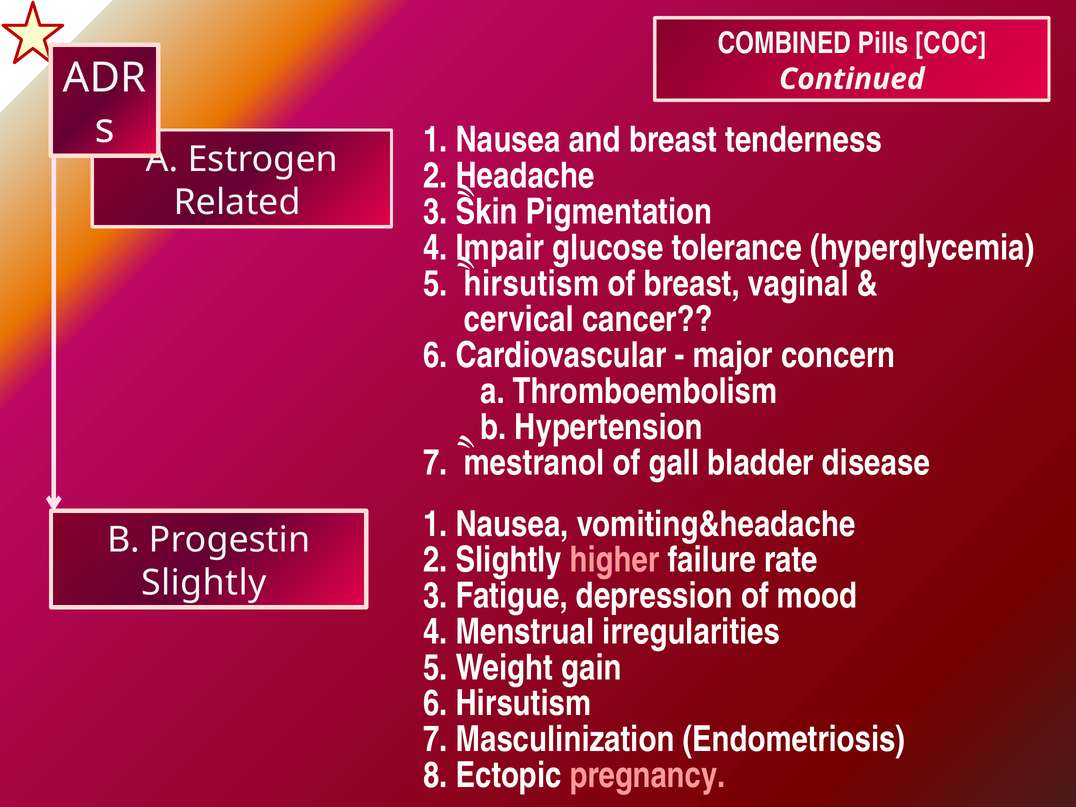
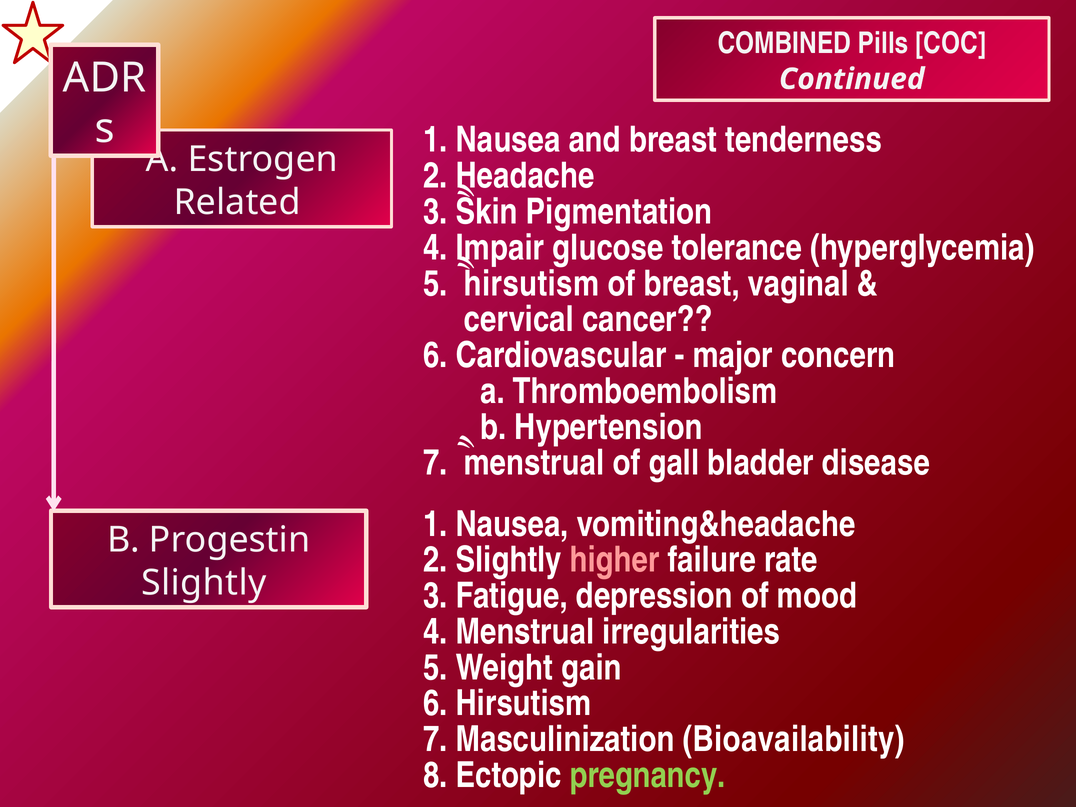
mestranol at (534, 463): mestranol -> menstrual
Endometriosis: Endometriosis -> Bioavailability
pregnancy colour: pink -> light green
